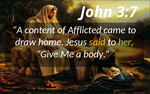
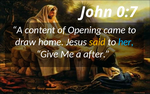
3:7: 3:7 -> 0:7
Afflicted: Afflicted -> Opening
her colour: light green -> light blue
body: body -> after
